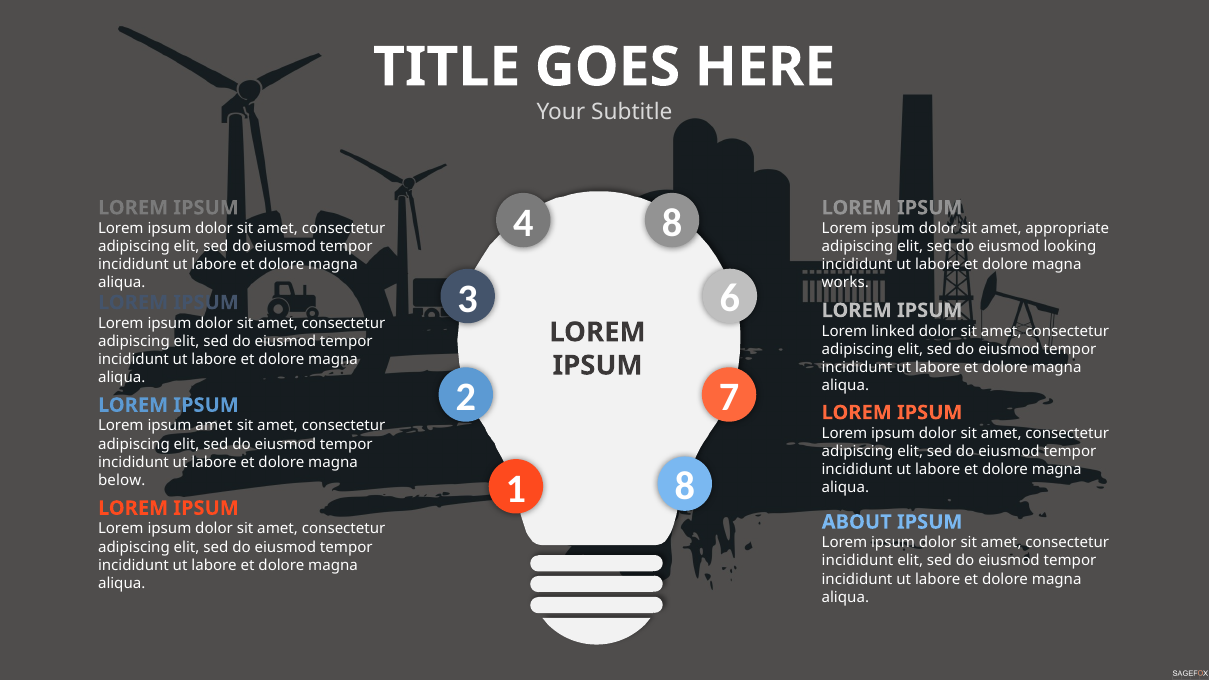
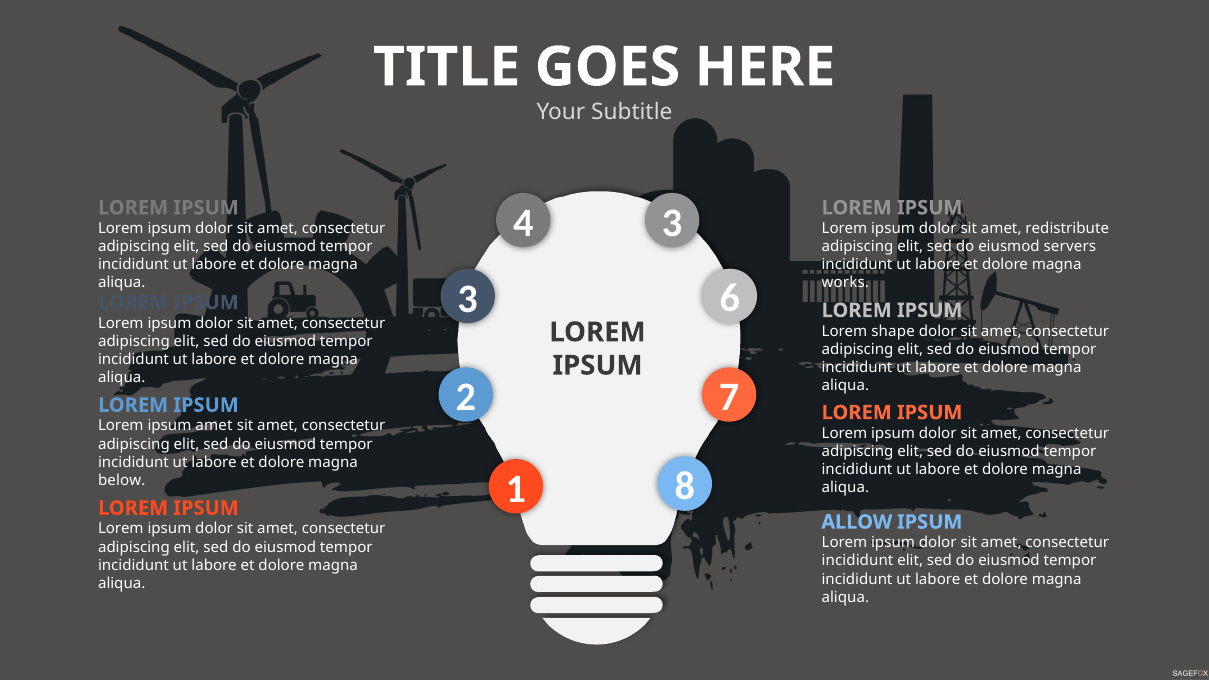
4 8: 8 -> 3
appropriate: appropriate -> redistribute
looking: looking -> servers
linked: linked -> shape
ABOUT: ABOUT -> ALLOW
